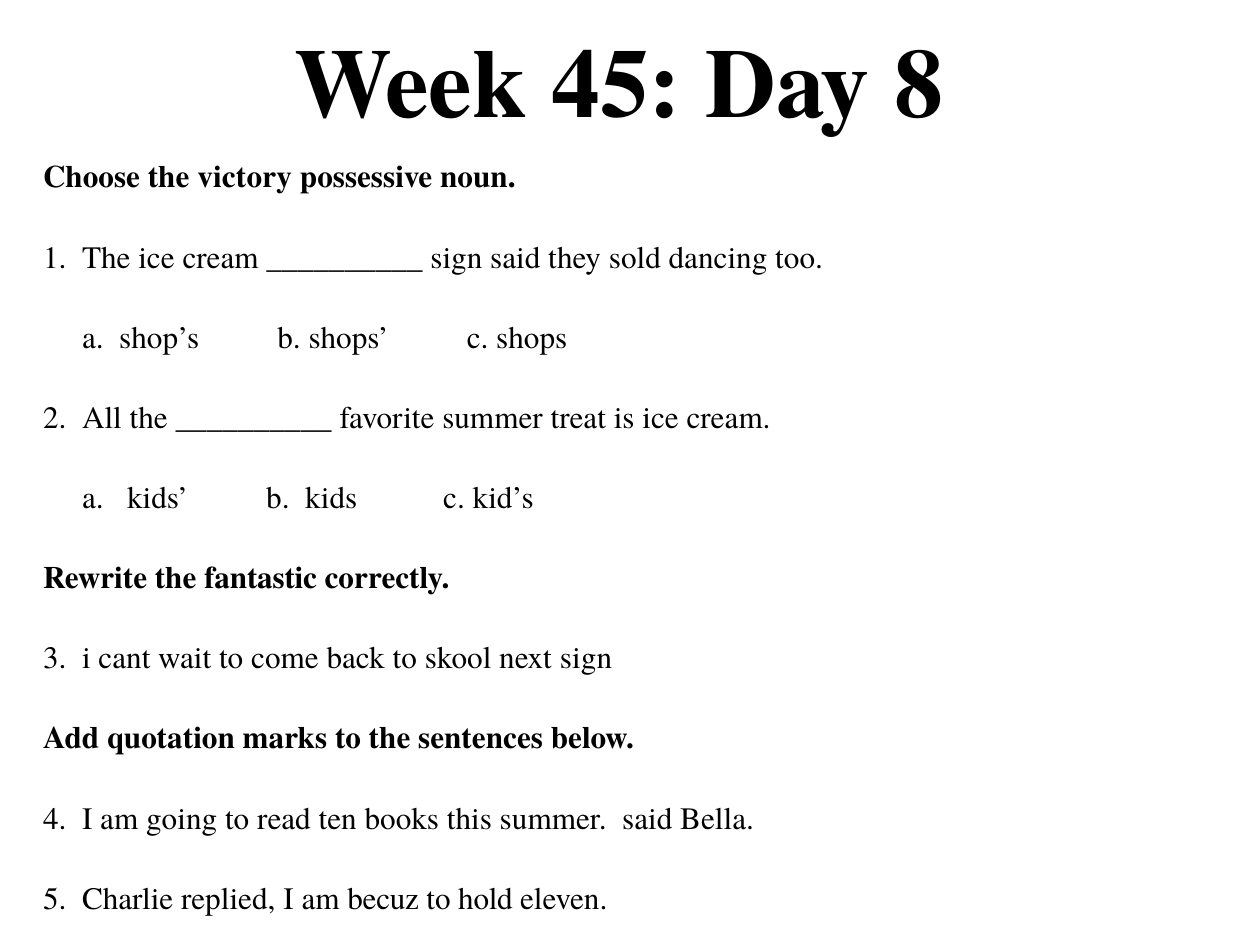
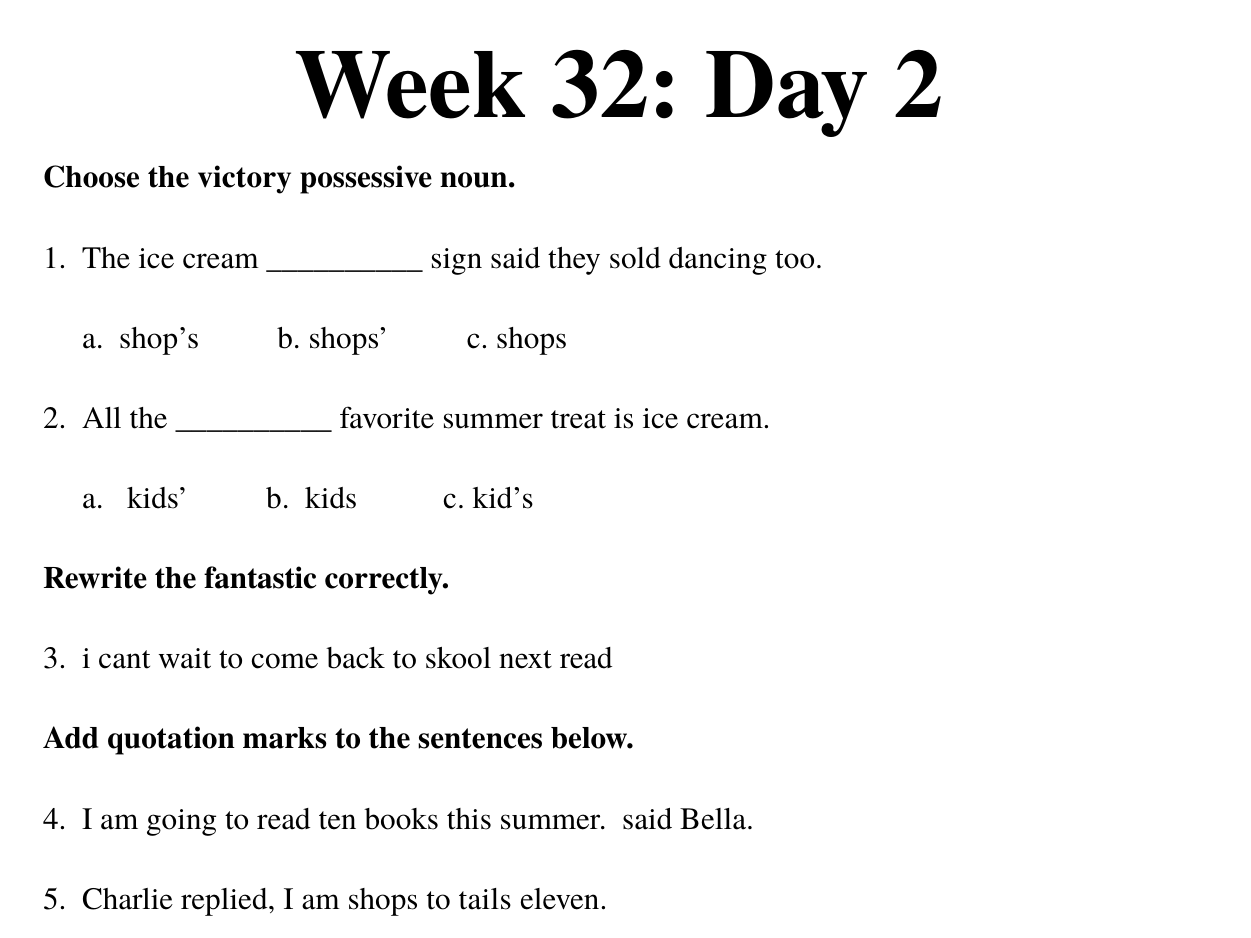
45: 45 -> 32
Day 8: 8 -> 2
next sign: sign -> read
am becuz: becuz -> shops
hold: hold -> tails
